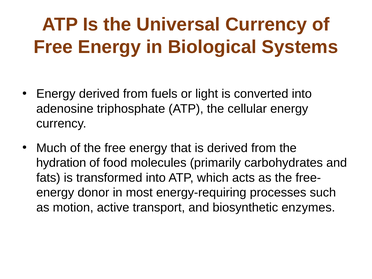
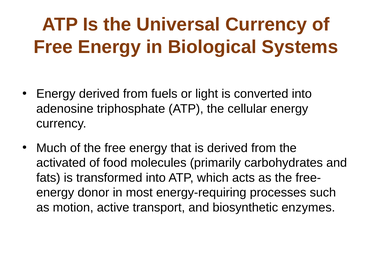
hydration: hydration -> activated
